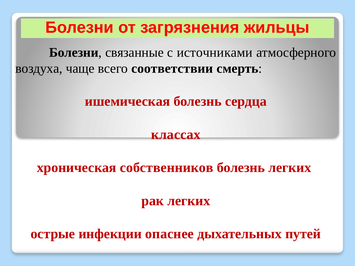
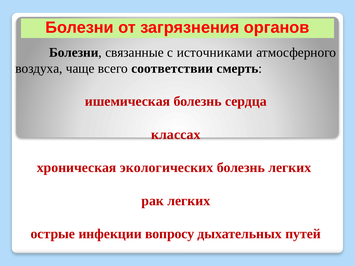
жильцы: жильцы -> органов
собственников: собственников -> экологических
опаснее: опаснее -> вопросу
